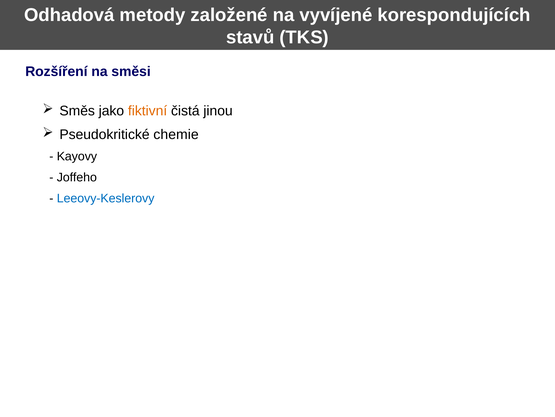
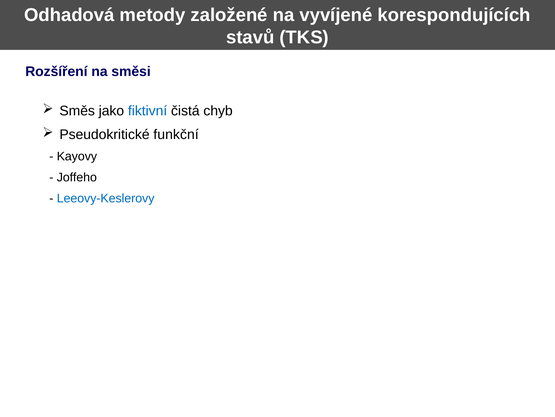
fiktivní colour: orange -> blue
jinou: jinou -> chyb
chemie: chemie -> funkční
